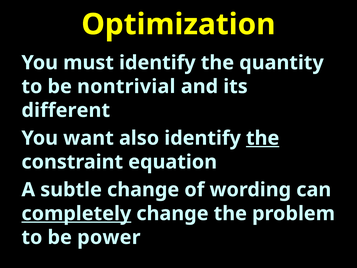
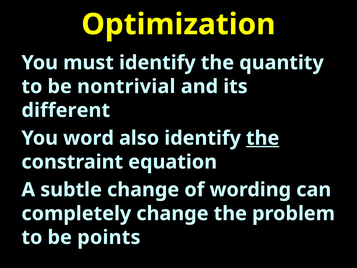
want: want -> word
completely underline: present -> none
power: power -> points
